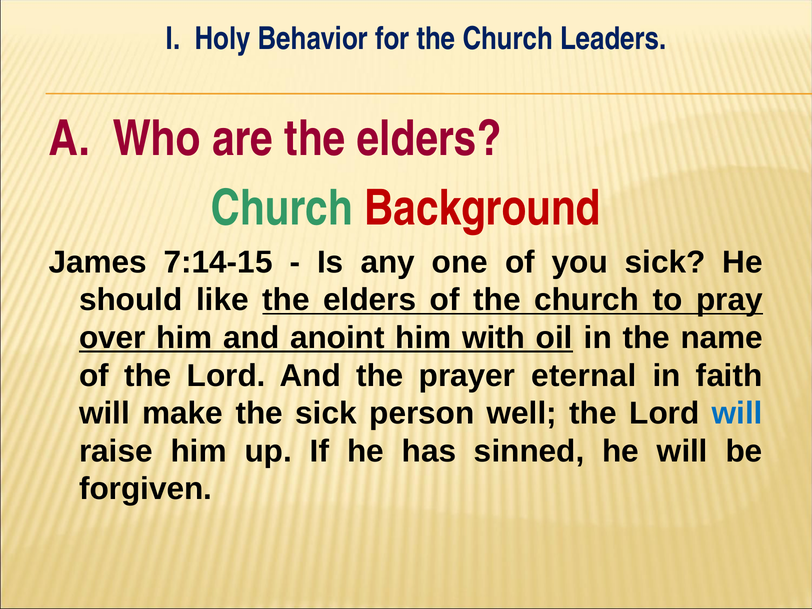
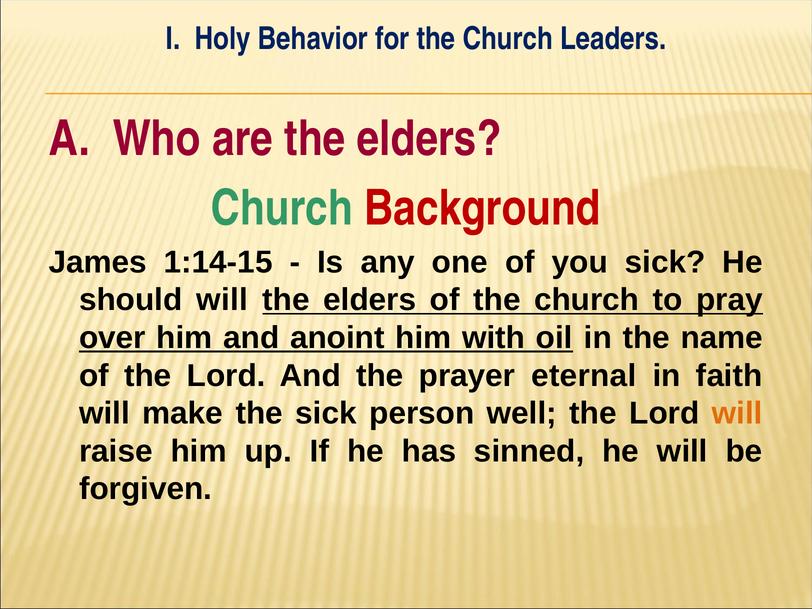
7:14-15: 7:14-15 -> 1:14-15
should like: like -> will
will at (737, 413) colour: blue -> orange
